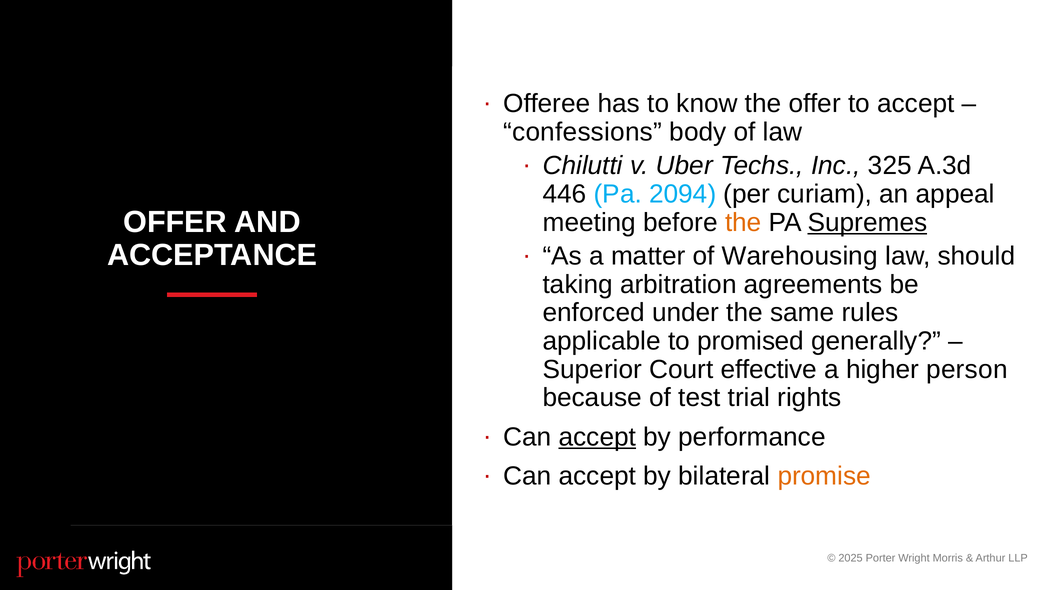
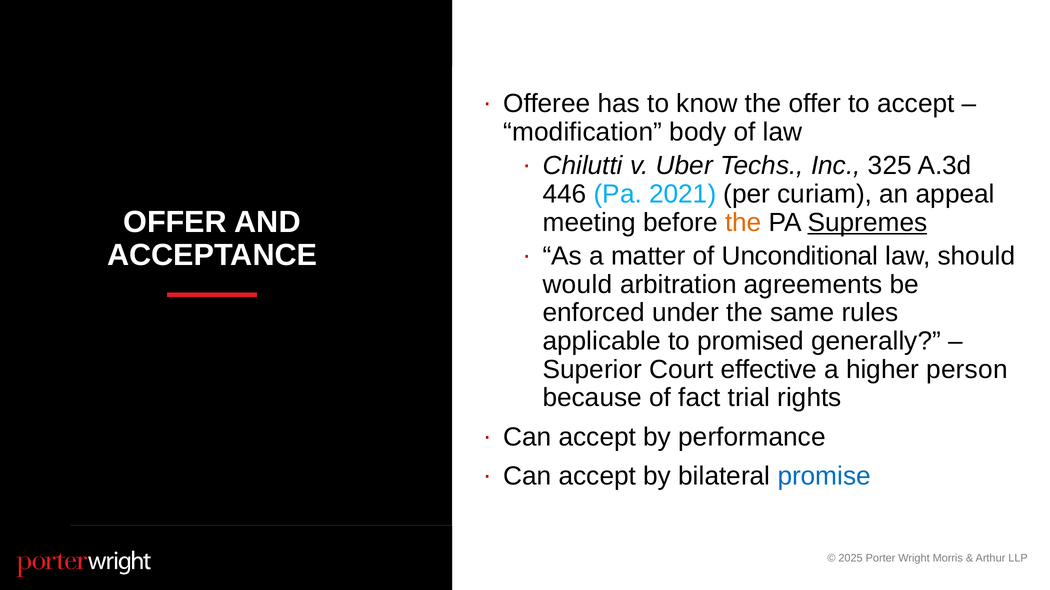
confessions: confessions -> modification
2094: 2094 -> 2021
Warehousing: Warehousing -> Unconditional
taking: taking -> would
test: test -> fact
accept at (597, 437) underline: present -> none
promise colour: orange -> blue
